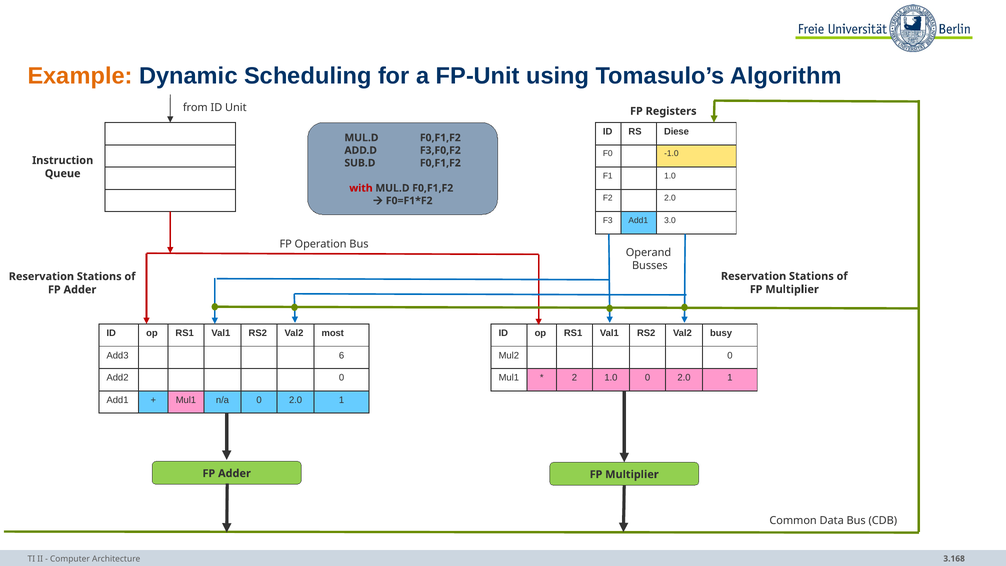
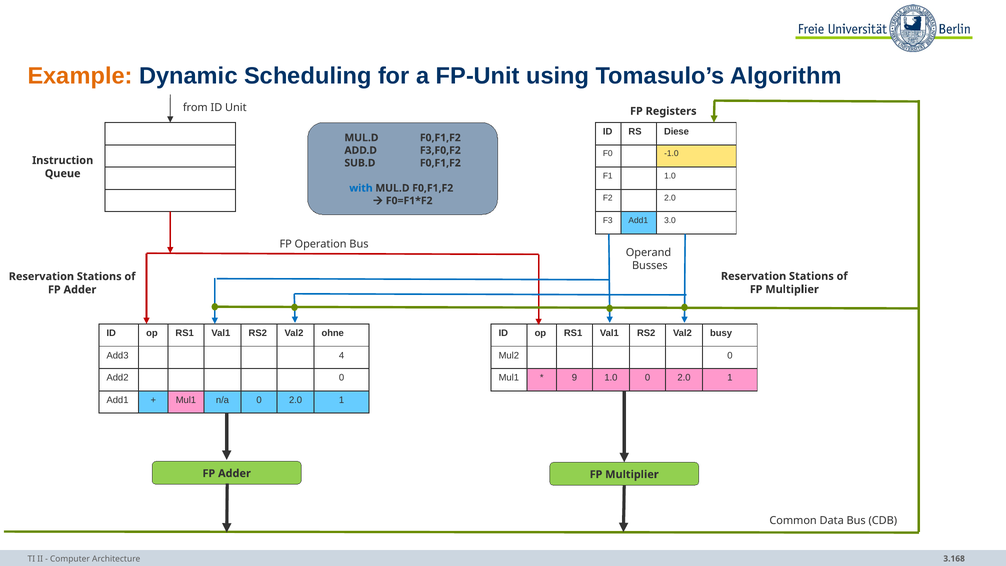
with colour: red -> blue
most: most -> ohne
6: 6 -> 4
2: 2 -> 9
